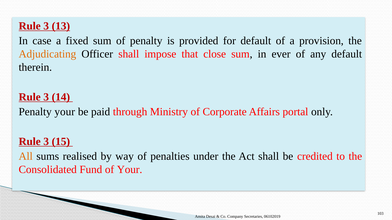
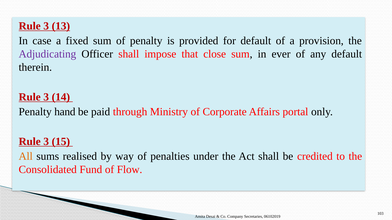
Adjudicating colour: orange -> purple
Penalty your: your -> hand
of Your: Your -> Flow
